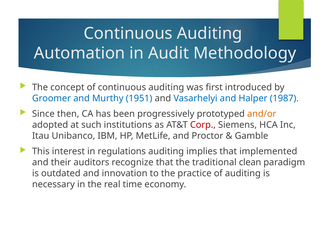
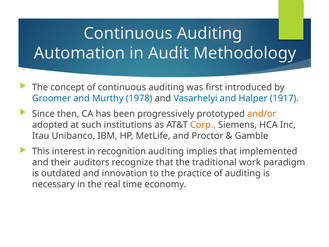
1951: 1951 -> 1978
1987: 1987 -> 1917
Corp colour: red -> orange
regulations: regulations -> recognition
clean: clean -> work
